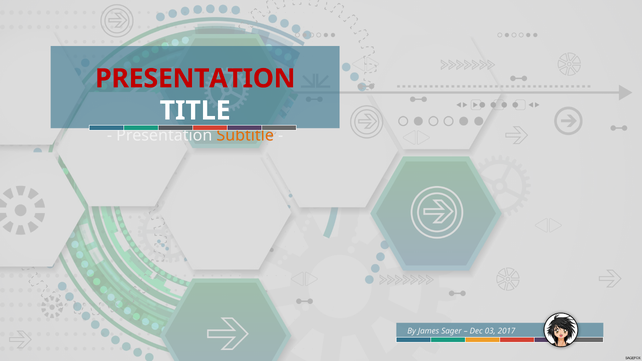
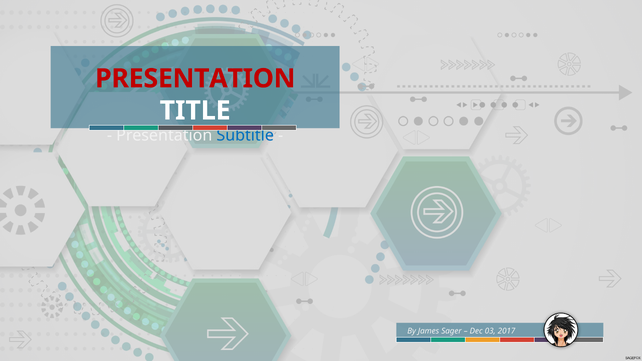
Subtitle colour: orange -> blue
